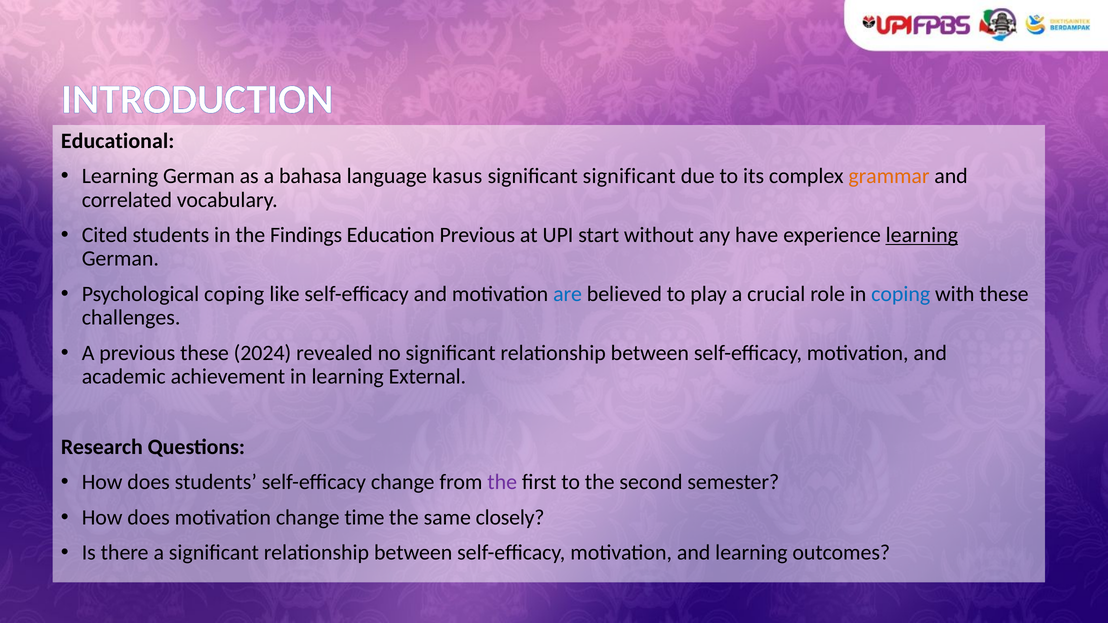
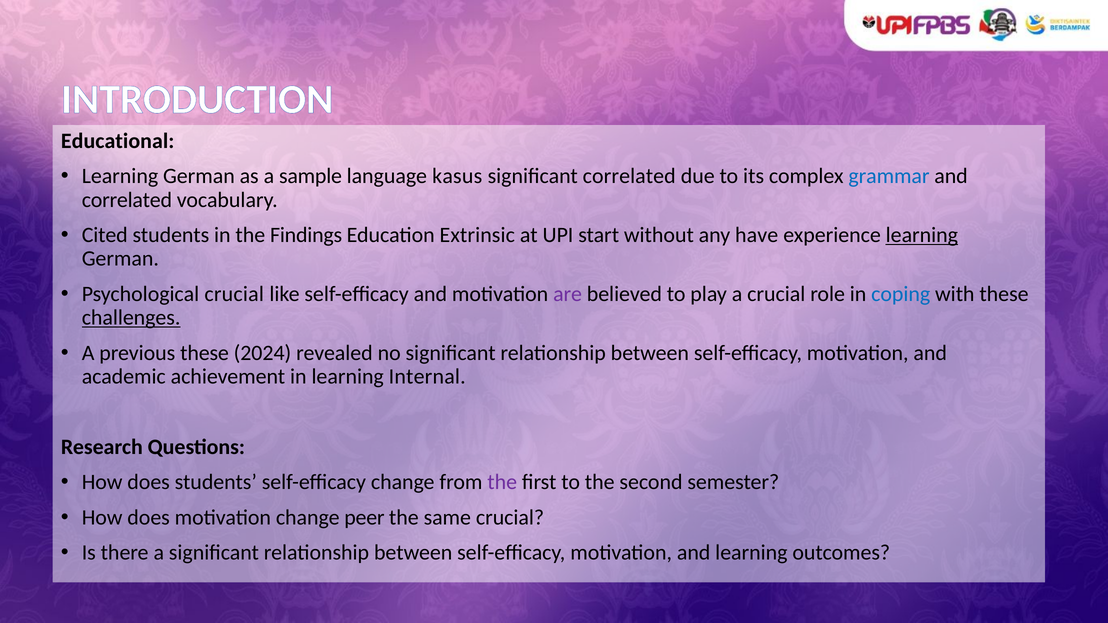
bahasa: bahasa -> sample
significant significant: significant -> correlated
grammar colour: orange -> blue
Education Previous: Previous -> Extrinsic
Psychological coping: coping -> crucial
are colour: blue -> purple
challenges underline: none -> present
External: External -> Internal
time: time -> peer
same closely: closely -> crucial
